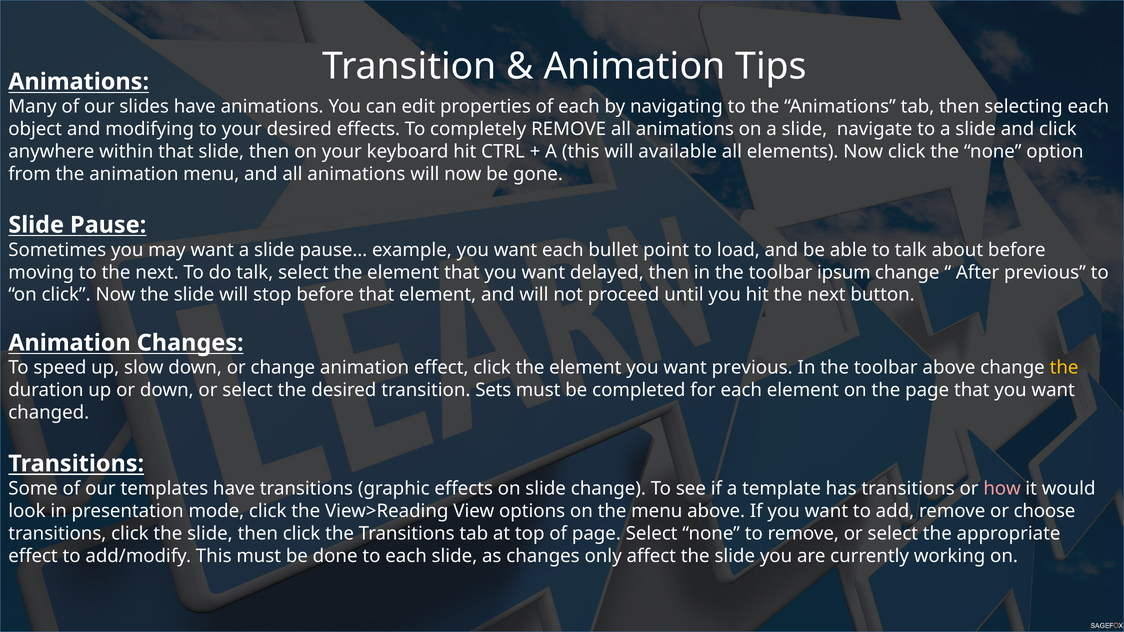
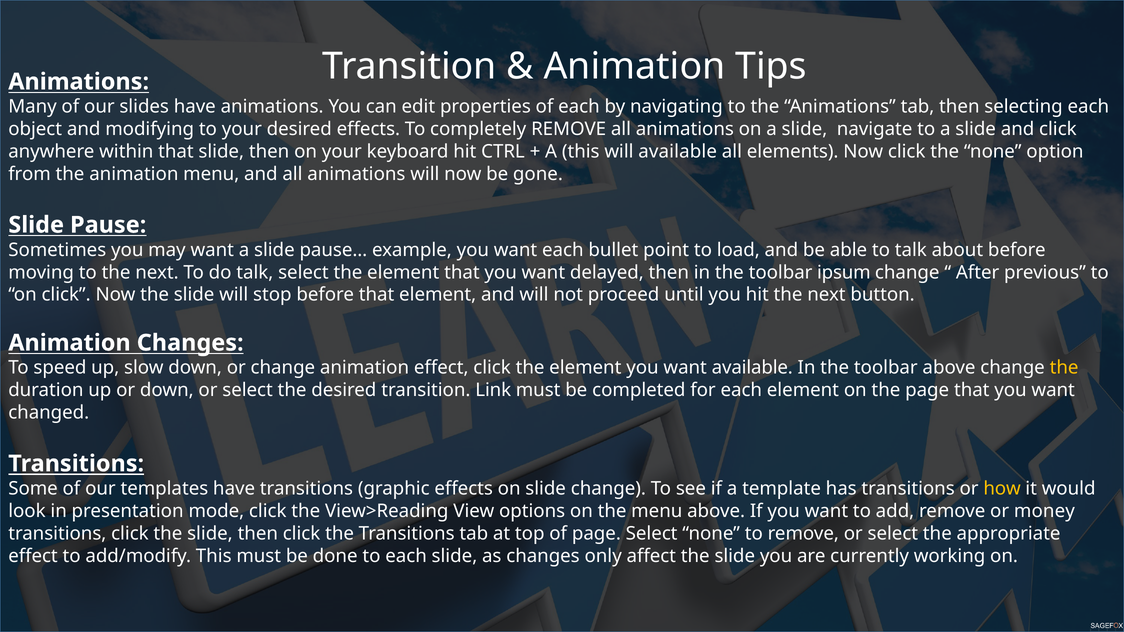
want previous: previous -> available
Sets: Sets -> Link
how colour: pink -> yellow
choose: choose -> money
